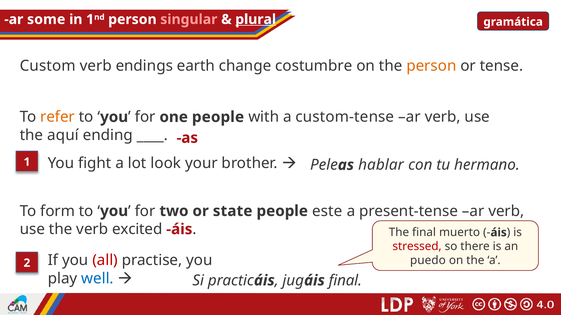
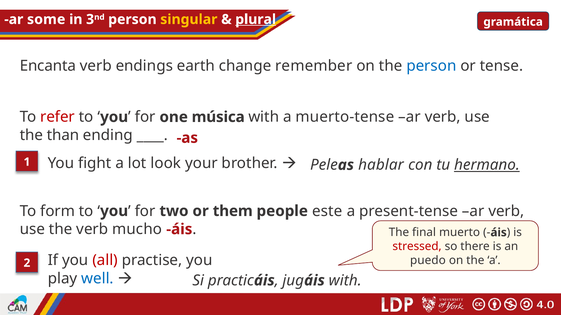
in 1: 1 -> 3
singular colour: pink -> yellow
Custom: Custom -> Encanta
costumbre: costumbre -> remember
person at (431, 66) colour: orange -> blue
refer colour: orange -> red
one people: people -> música
custom-tense: custom-tense -> muerto-tense
aquí: aquí -> than
hermano underline: none -> present
state: state -> them
excited: excited -> mucho
áis final: final -> with
